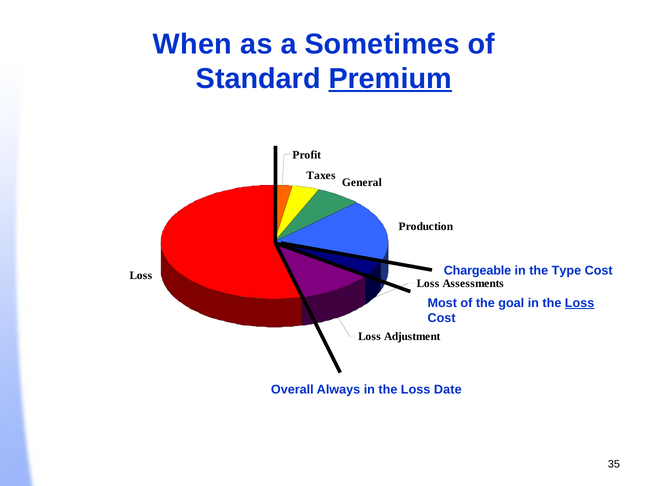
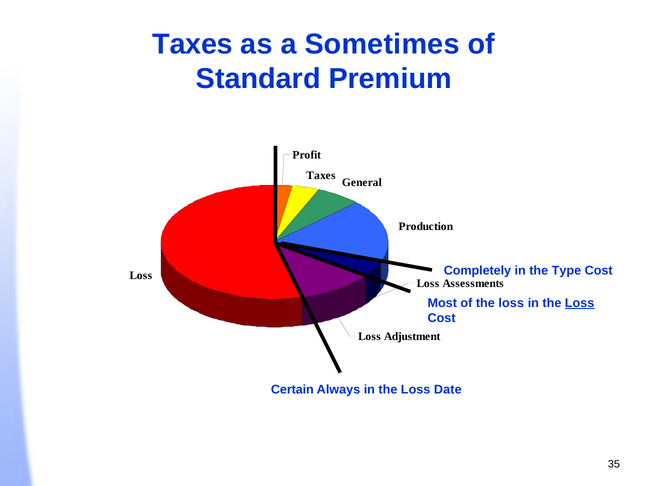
When at (192, 44): When -> Taxes
Premium underline: present -> none
Chargeable: Chargeable -> Completely
of the goal: goal -> loss
Overall: Overall -> Certain
